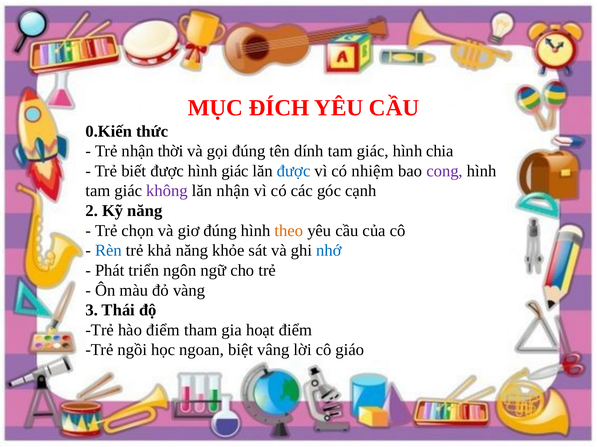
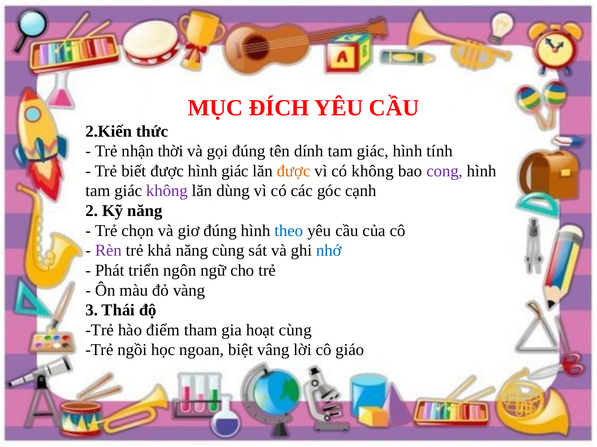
0.Kiến: 0.Kiến -> 2.Kiến
chia: chia -> tính
được at (294, 171) colour: blue -> orange
có nhiệm: nhiệm -> không
lăn nhận: nhận -> dùng
theo colour: orange -> blue
Rèn colour: blue -> purple
năng khỏe: khỏe -> cùng
hoạt điểm: điểm -> cùng
